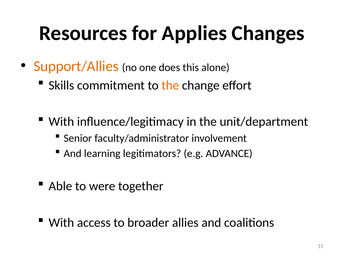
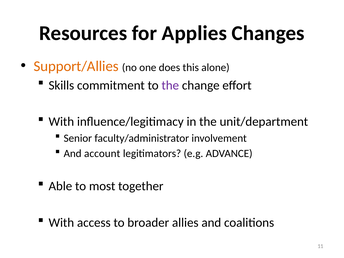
the at (170, 85) colour: orange -> purple
learning: learning -> account
were: were -> most
